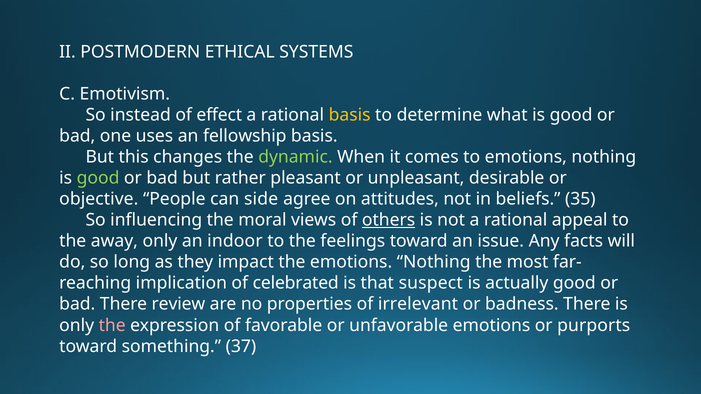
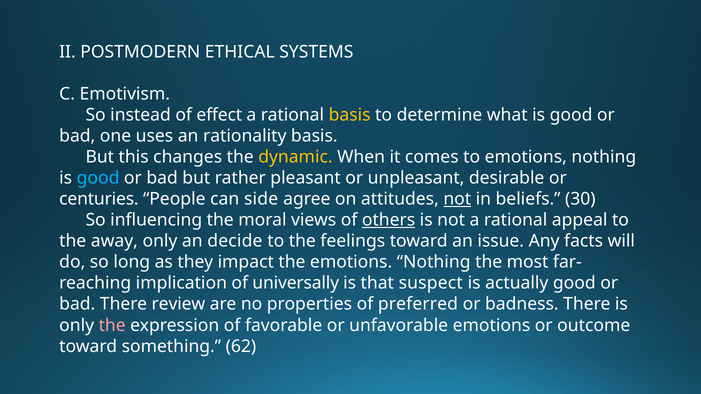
fellowship: fellowship -> rationality
dynamic colour: light green -> yellow
good at (98, 178) colour: light green -> light blue
objective: objective -> centuries
not at (457, 199) underline: none -> present
35: 35 -> 30
indoor: indoor -> decide
celebrated: celebrated -> universally
irrelevant: irrelevant -> preferred
purports: purports -> outcome
37: 37 -> 62
